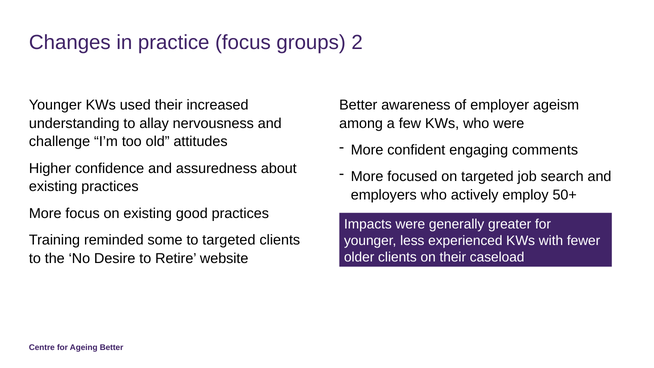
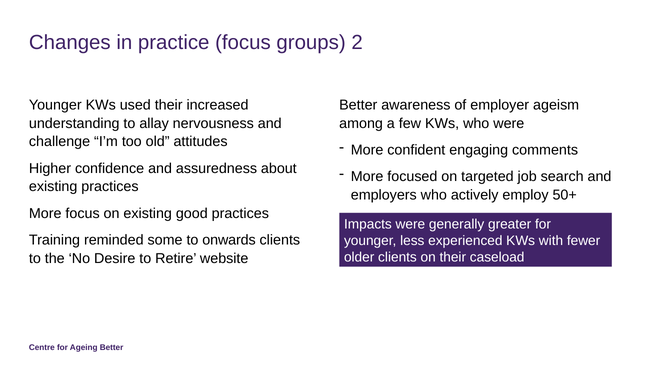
to targeted: targeted -> onwards
